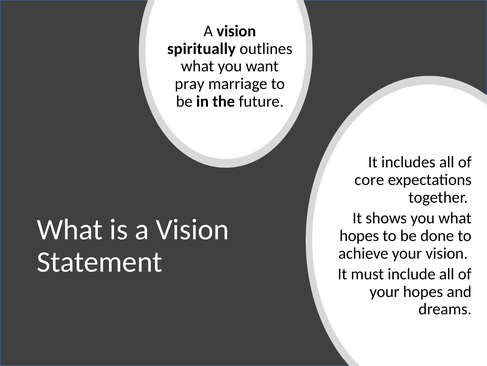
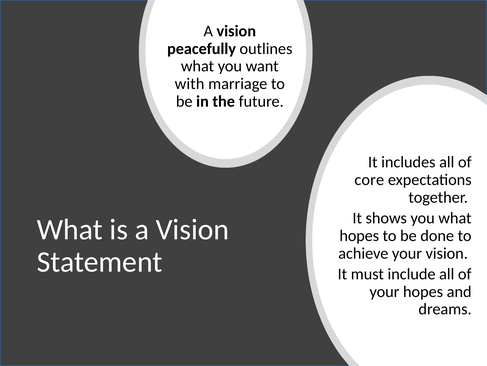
spiritually: spiritually -> peacefully
pray: pray -> with
